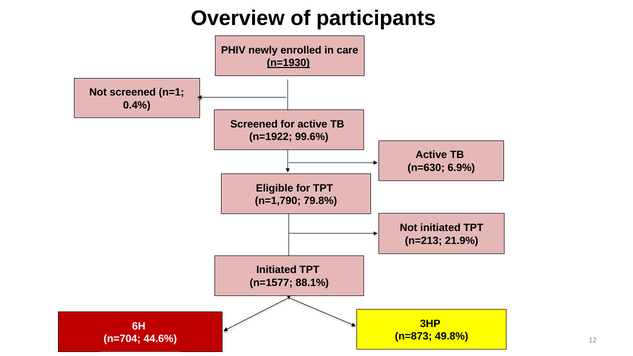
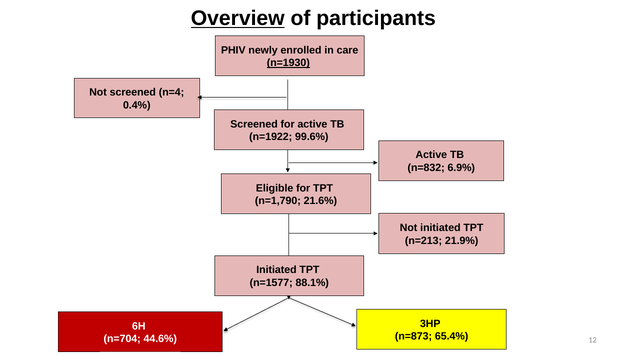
Overview underline: none -> present
n=1: n=1 -> n=4
n=630: n=630 -> n=832
79.8%: 79.8% -> 21.6%
49.8%: 49.8% -> 65.4%
